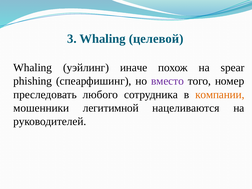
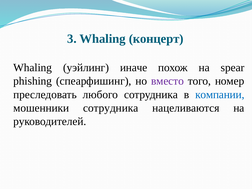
целевой: целевой -> концерт
компании colour: orange -> blue
мошенники легитимной: легитимной -> сотрудника
